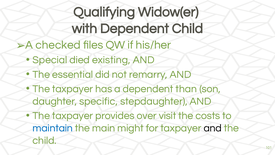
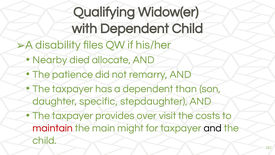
checked: checked -> disability
Special: Special -> Nearby
existing: existing -> allocate
essential: essential -> patience
maintain colour: blue -> red
